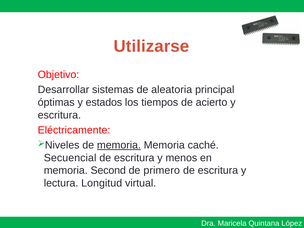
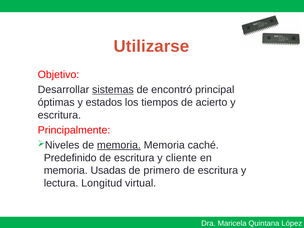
sistemas underline: none -> present
aleatoria: aleatoria -> encontró
Eléctricamente: Eléctricamente -> Principalmente
Secuencial: Secuencial -> Predefinido
menos: menos -> cliente
Second: Second -> Usadas
